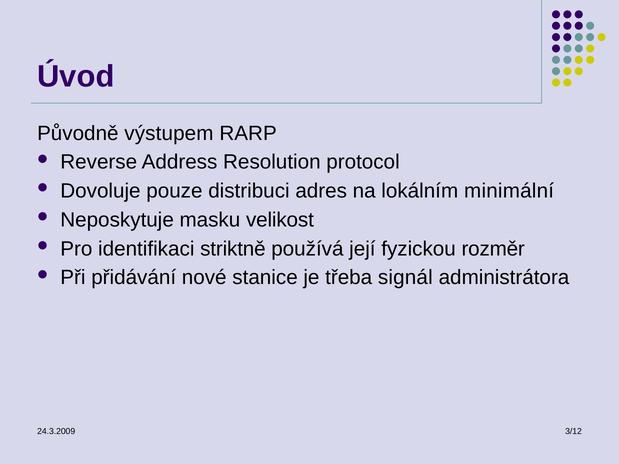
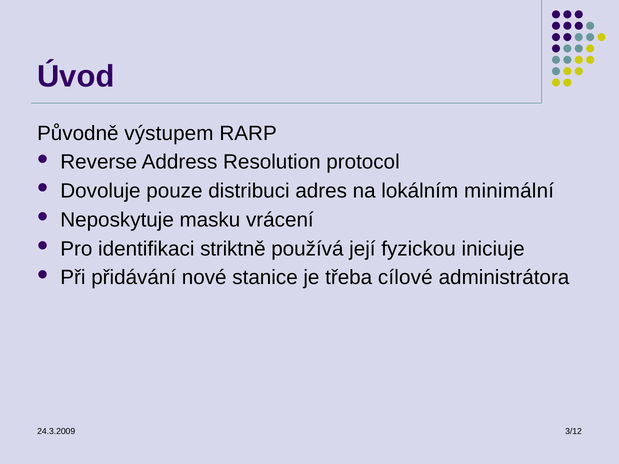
velikost: velikost -> vrácení
rozměr: rozměr -> iniciuje
signál: signál -> cílové
